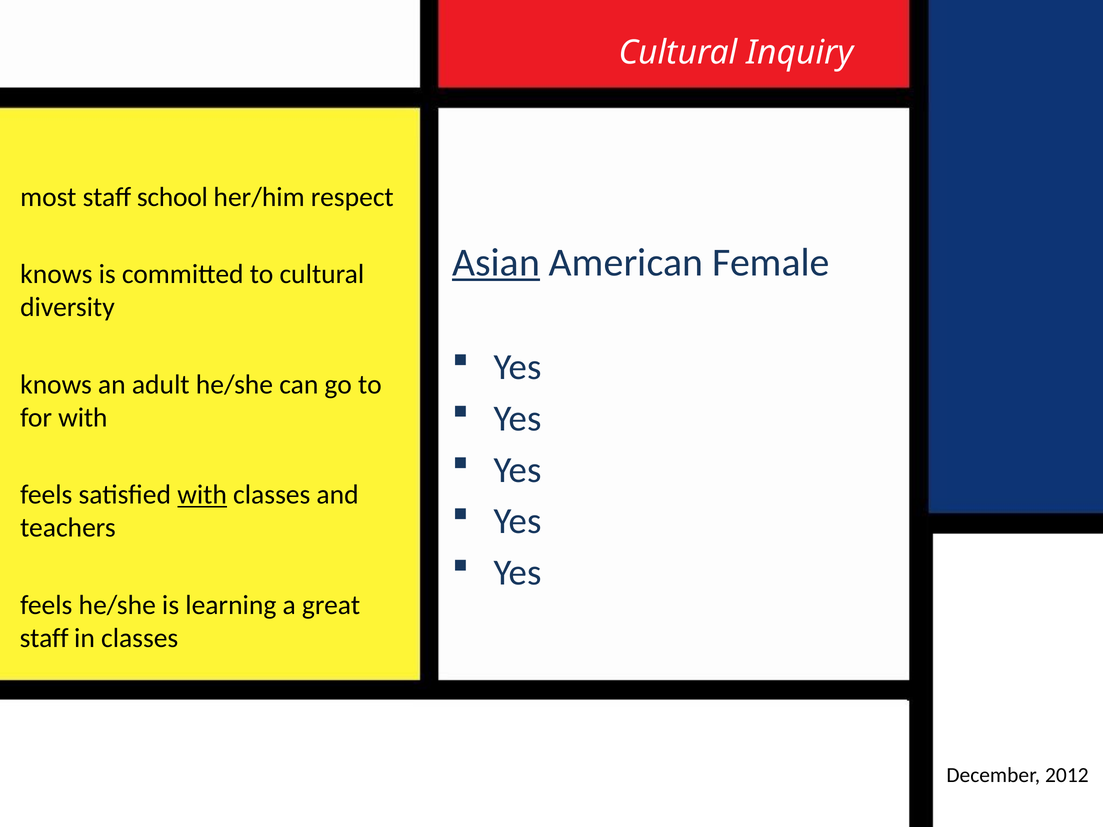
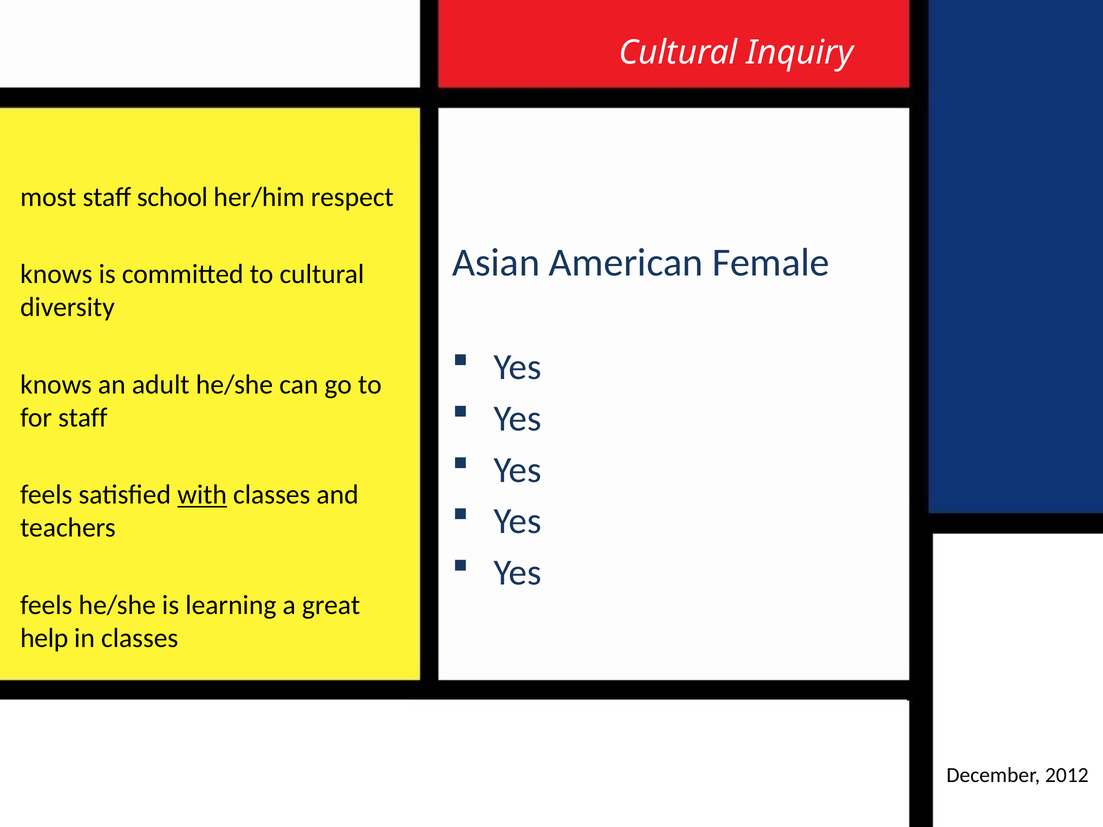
Asian underline: present -> none
for with: with -> staff
staff at (44, 638): staff -> help
